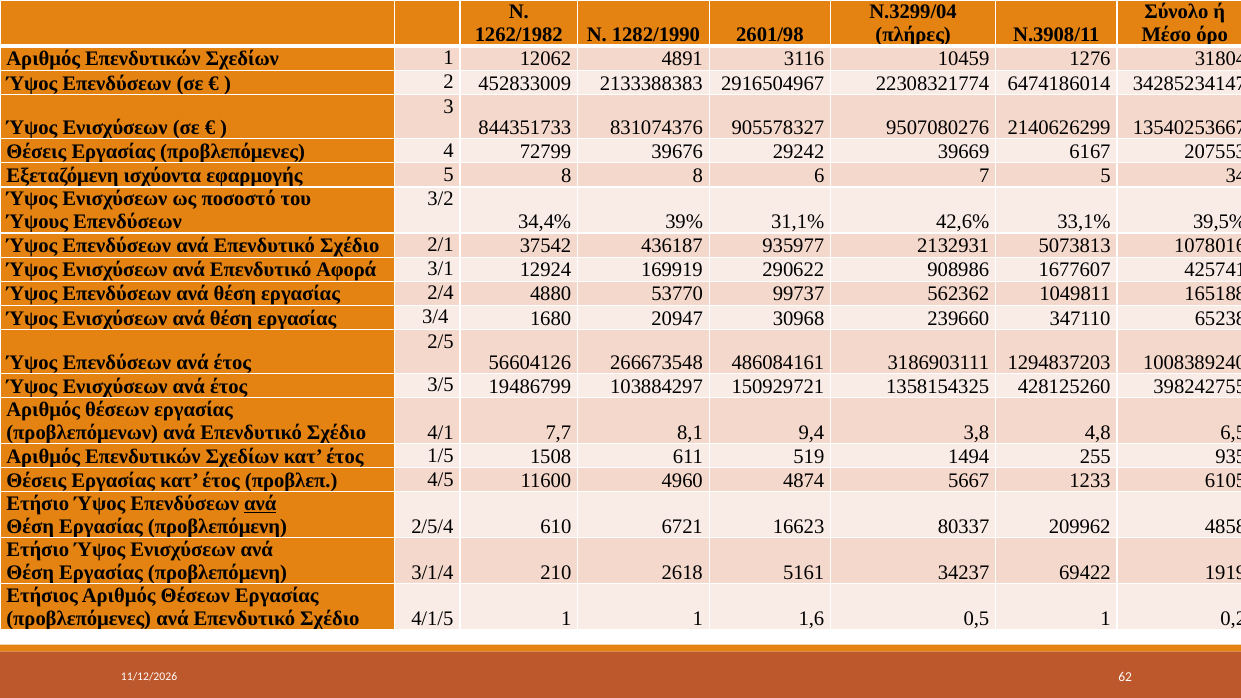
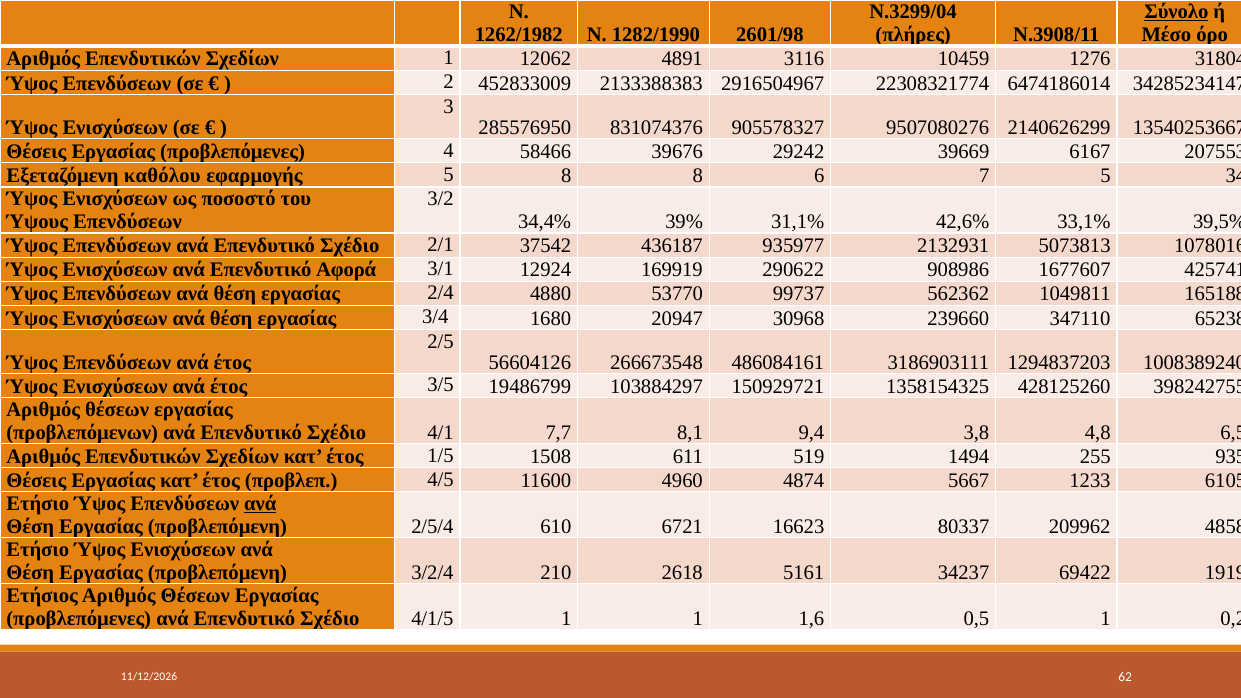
Σύνολο underline: none -> present
844351733: 844351733 -> 285576950
72799: 72799 -> 58466
ισχύοντα: ισχύοντα -> καθόλου
3/1/4: 3/1/4 -> 3/2/4
